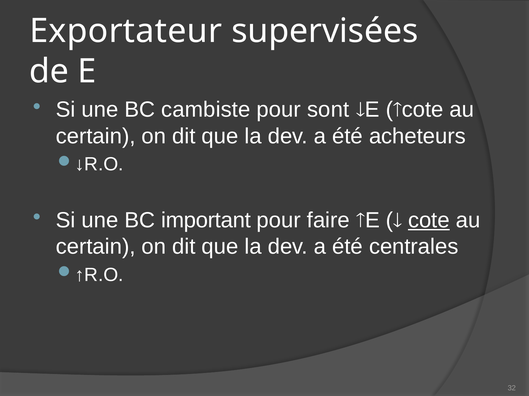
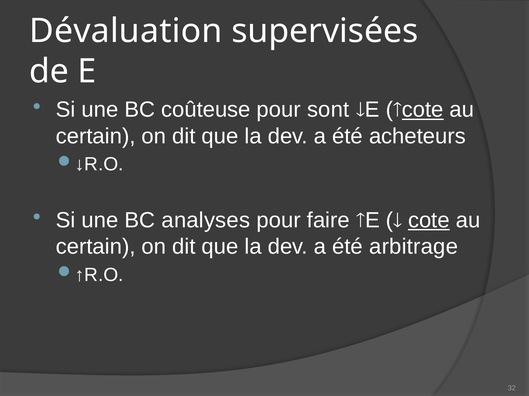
Exportateur: Exportateur -> Dévaluation
cambiste: cambiste -> coûteuse
cote at (423, 110) underline: none -> present
important: important -> analyses
centrales: centrales -> arbitrage
